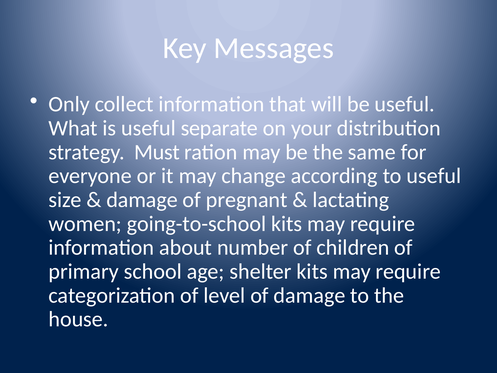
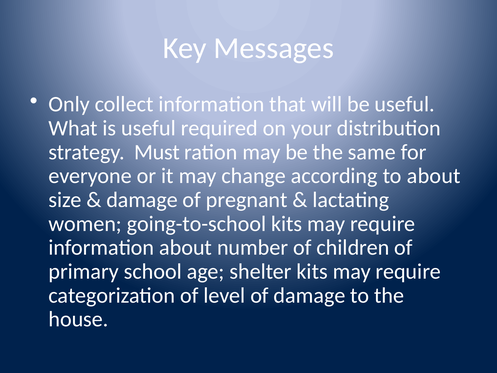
separate: separate -> required
to useful: useful -> about
